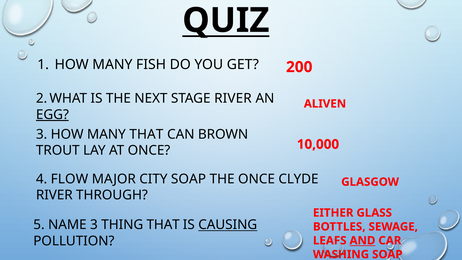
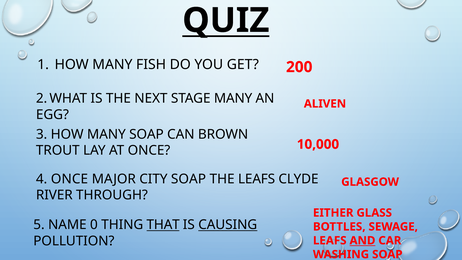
STAGE RIVER: RIVER -> MANY
EGG underline: present -> none
MANY THAT: THAT -> SOAP
4 FLOW: FLOW -> ONCE
THE ONCE: ONCE -> LEAFS
NAME 3: 3 -> 0
THAT at (163, 225) underline: none -> present
